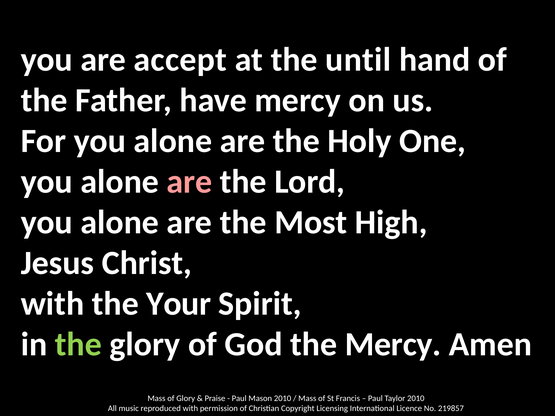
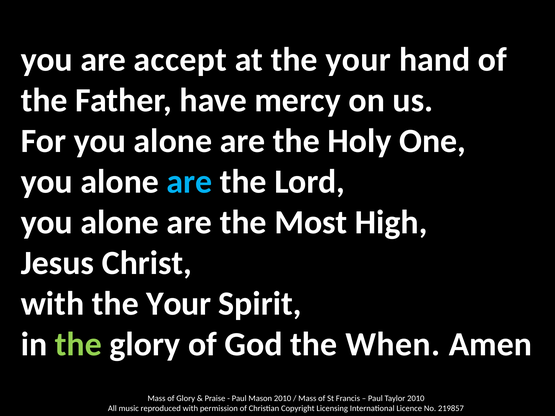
at the until: until -> your
are at (189, 182) colour: pink -> light blue
the Mercy: Mercy -> When
